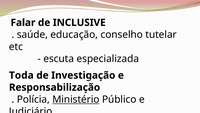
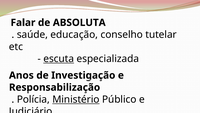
INCLUSIVE: INCLUSIVE -> ABSOLUTA
escuta underline: none -> present
Toda: Toda -> Anos
